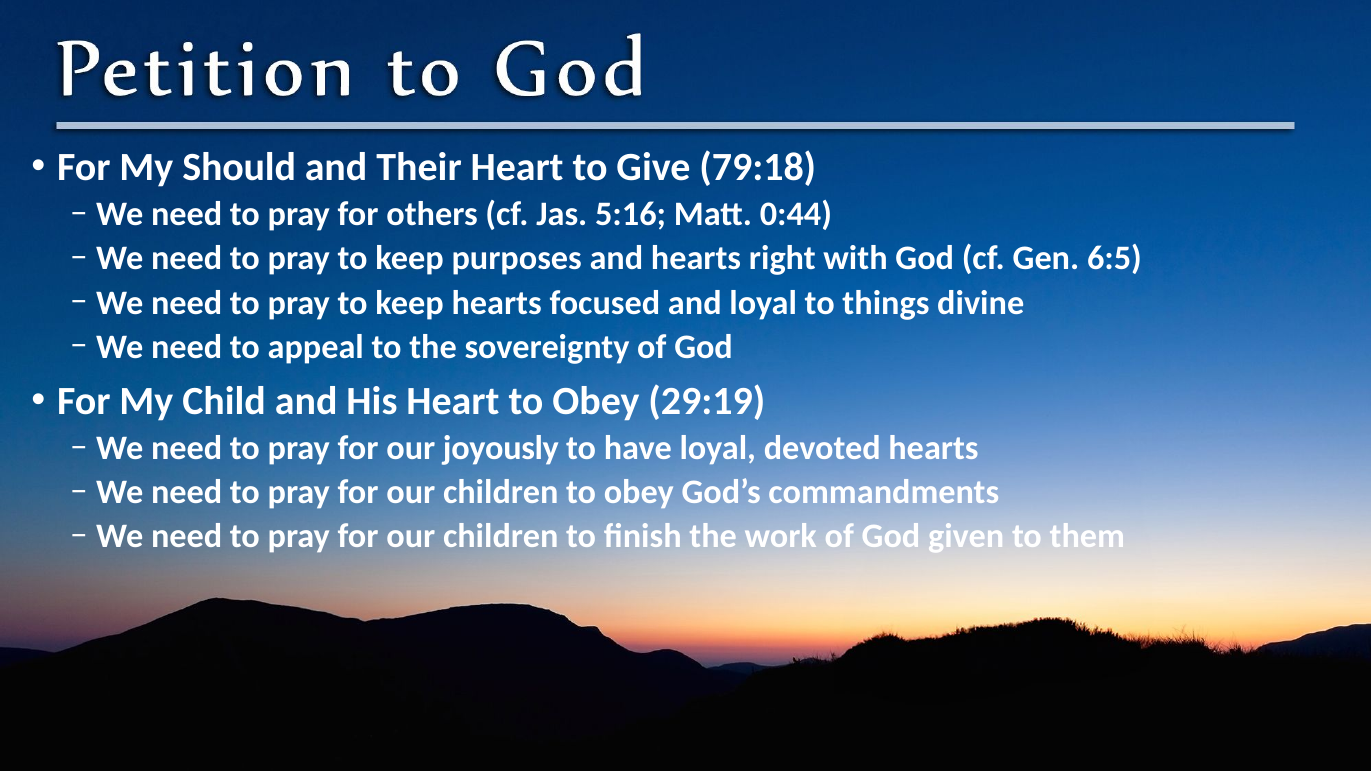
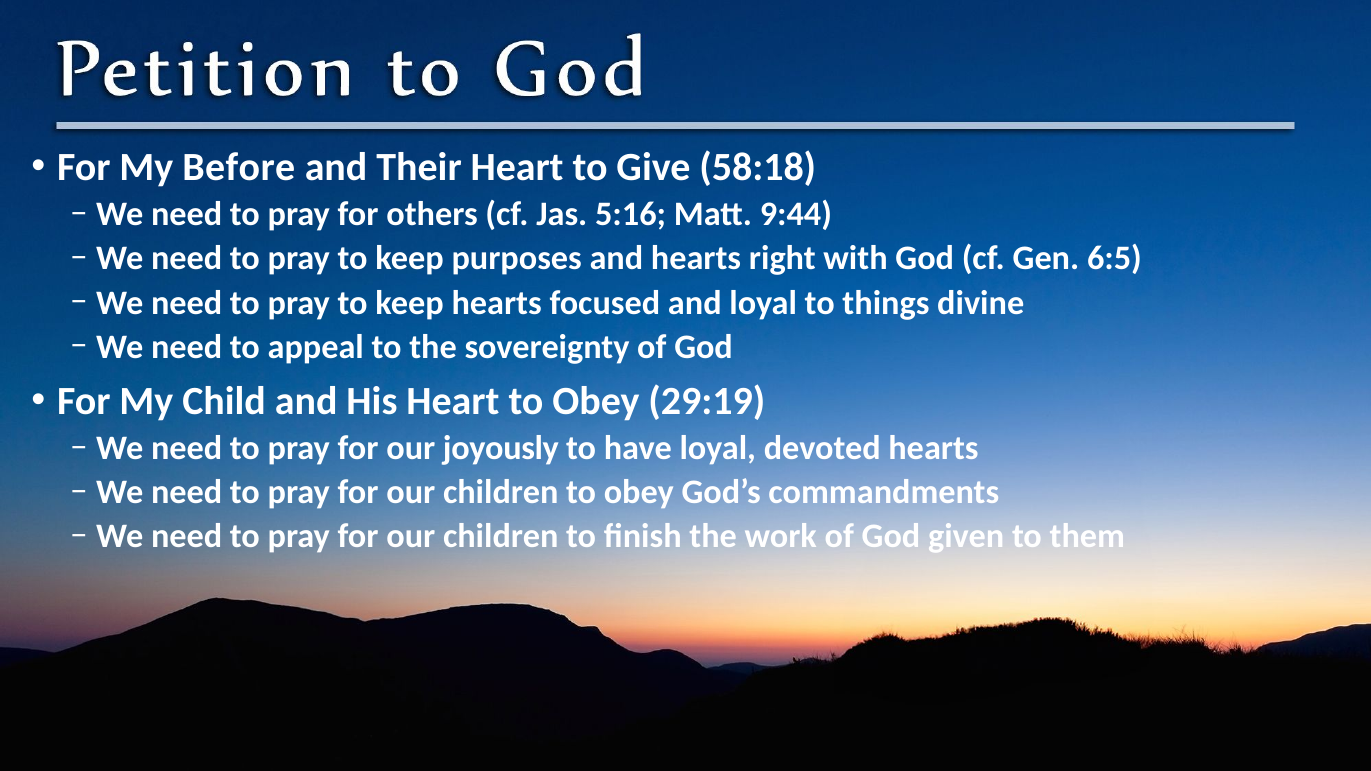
Should: Should -> Before
79:18: 79:18 -> 58:18
0:44: 0:44 -> 9:44
